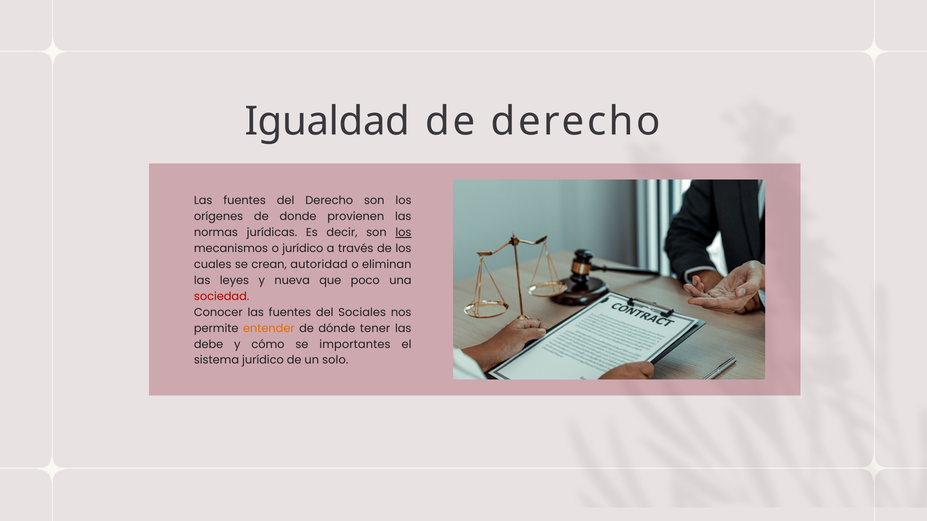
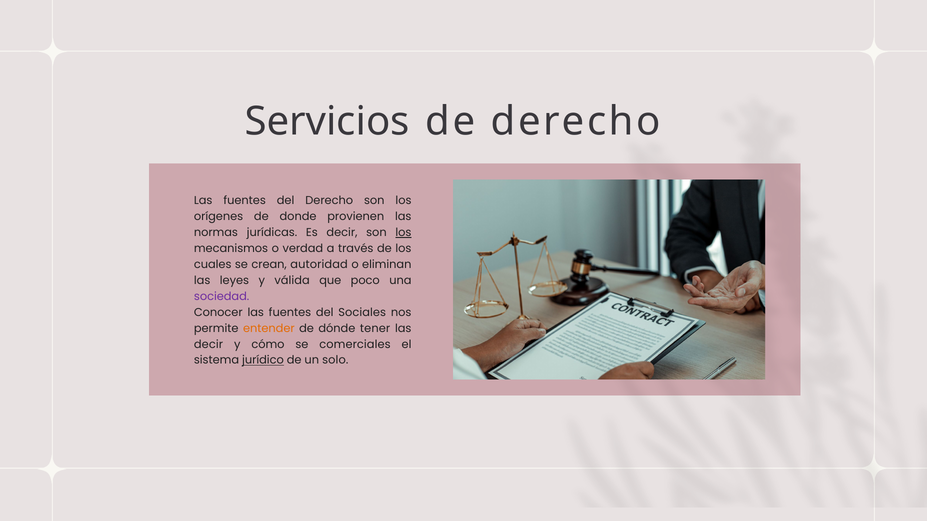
Igualdad: Igualdad -> Servicios
o jurídico: jurídico -> verdad
nueva: nueva -> válida
sociedad colour: red -> purple
debe at (209, 345): debe -> decir
importantes: importantes -> comerciales
jurídico at (263, 361) underline: none -> present
